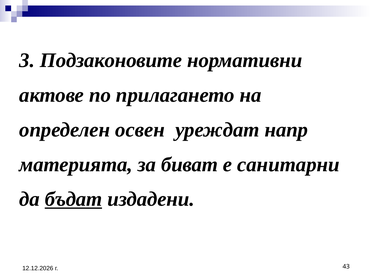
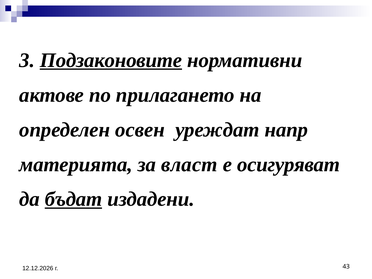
Подзаконовите underline: none -> present
биват: биват -> власт
санитарни: санитарни -> осигуряват
